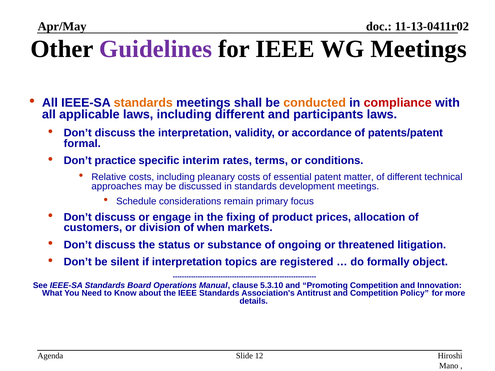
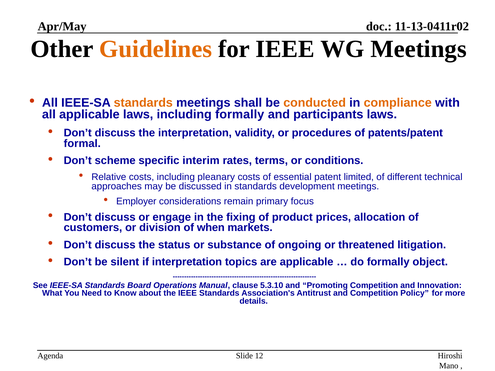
Guidelines colour: purple -> orange
compliance colour: red -> orange
including different: different -> formally
accordance: accordance -> procedures
practice: practice -> scheme
matter: matter -> limited
Schedule: Schedule -> Employer
are registered: registered -> applicable
